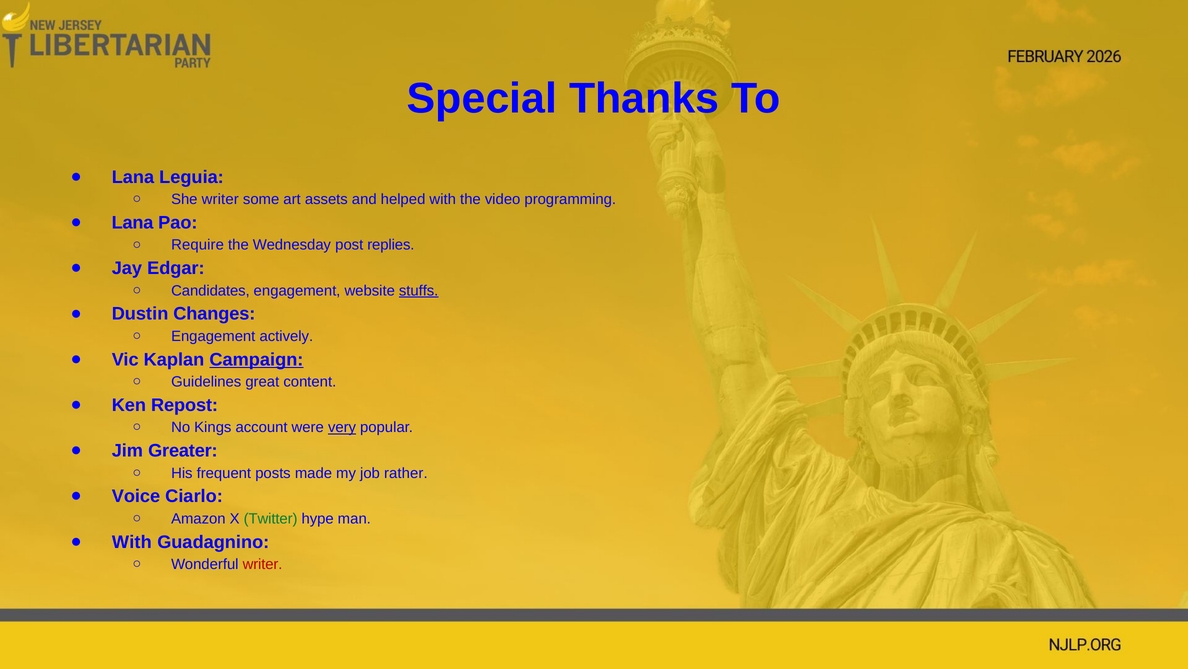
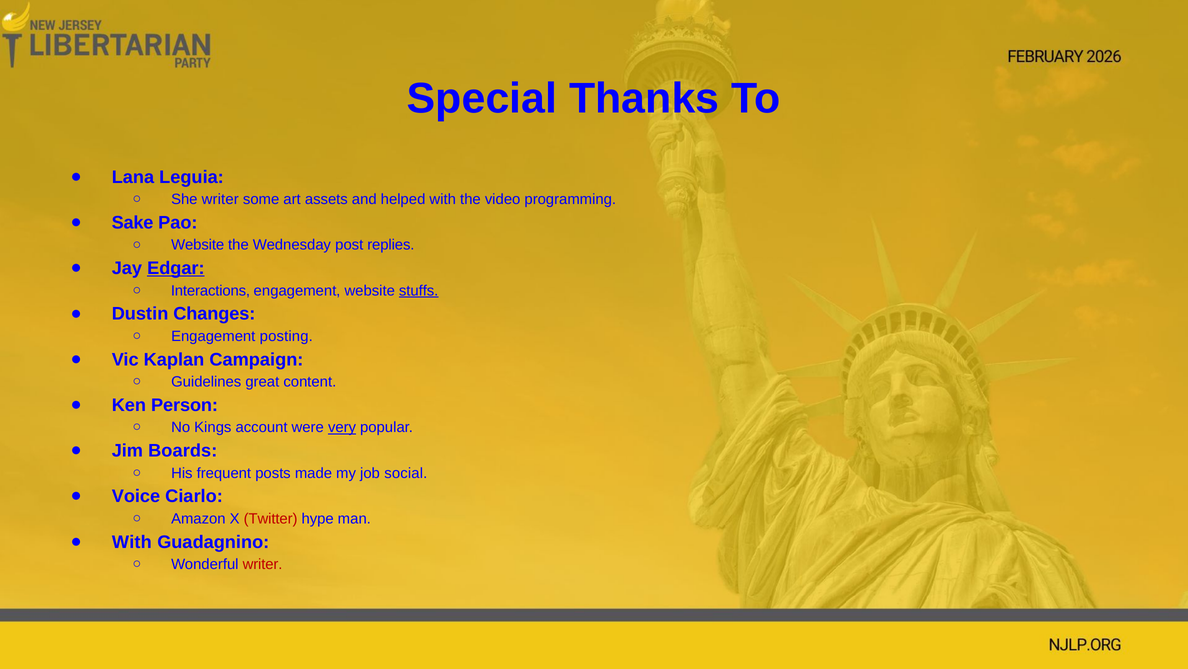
Lana at (133, 223): Lana -> Sake
Require at (198, 245): Require -> Website
Edgar underline: none -> present
Candidates: Candidates -> Interactions
actively: actively -> posting
Campaign underline: present -> none
Repost: Repost -> Person
Greater: Greater -> Boards
rather: rather -> social
Twitter colour: green -> red
